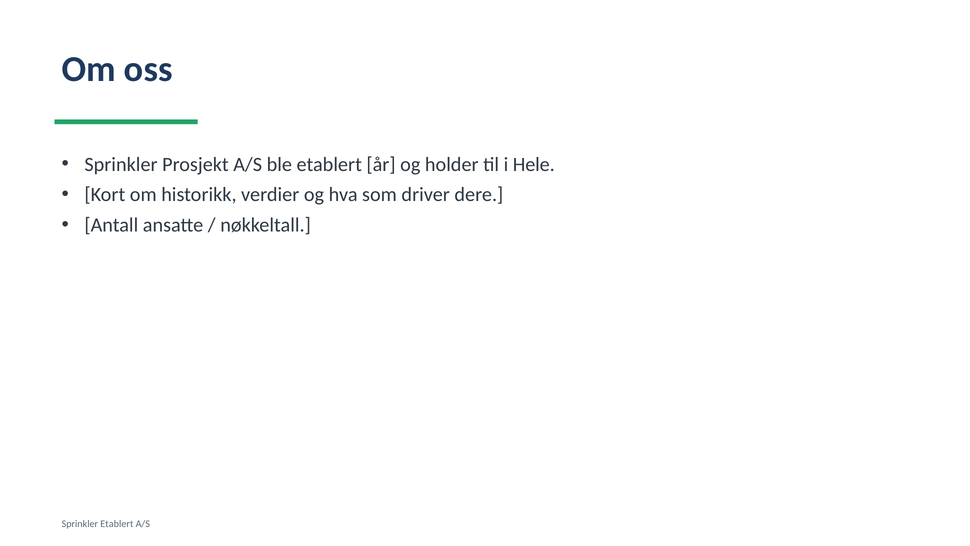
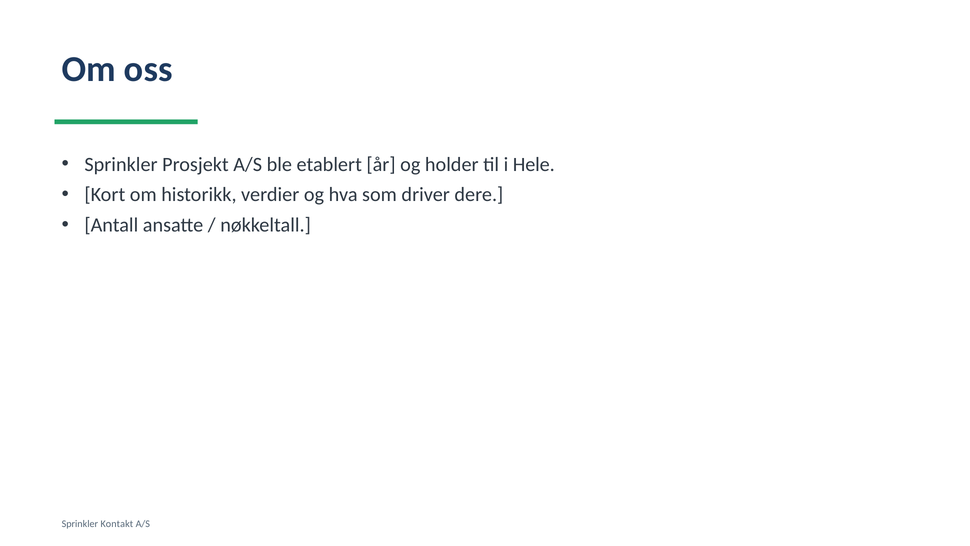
Sprinkler Etablert: Etablert -> Kontakt
